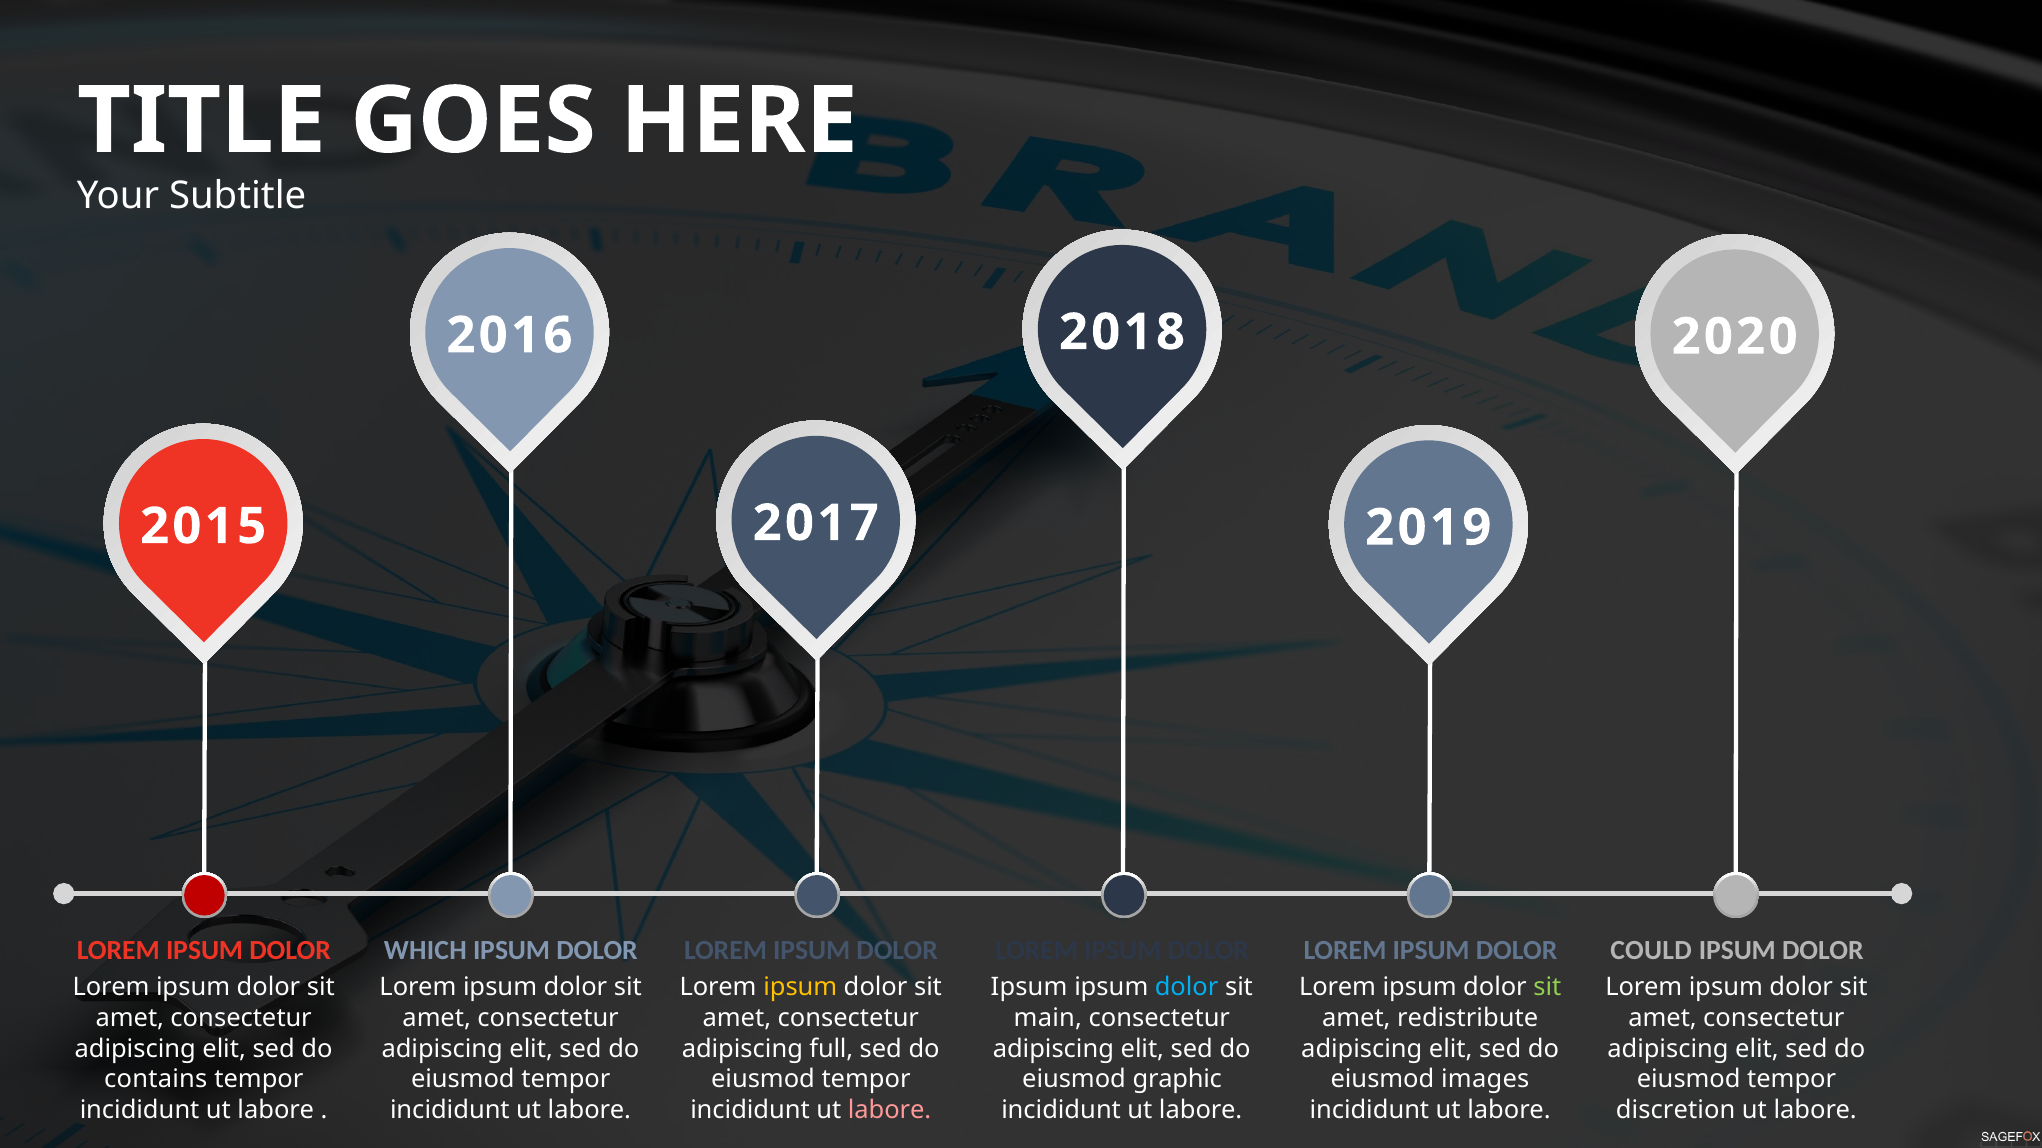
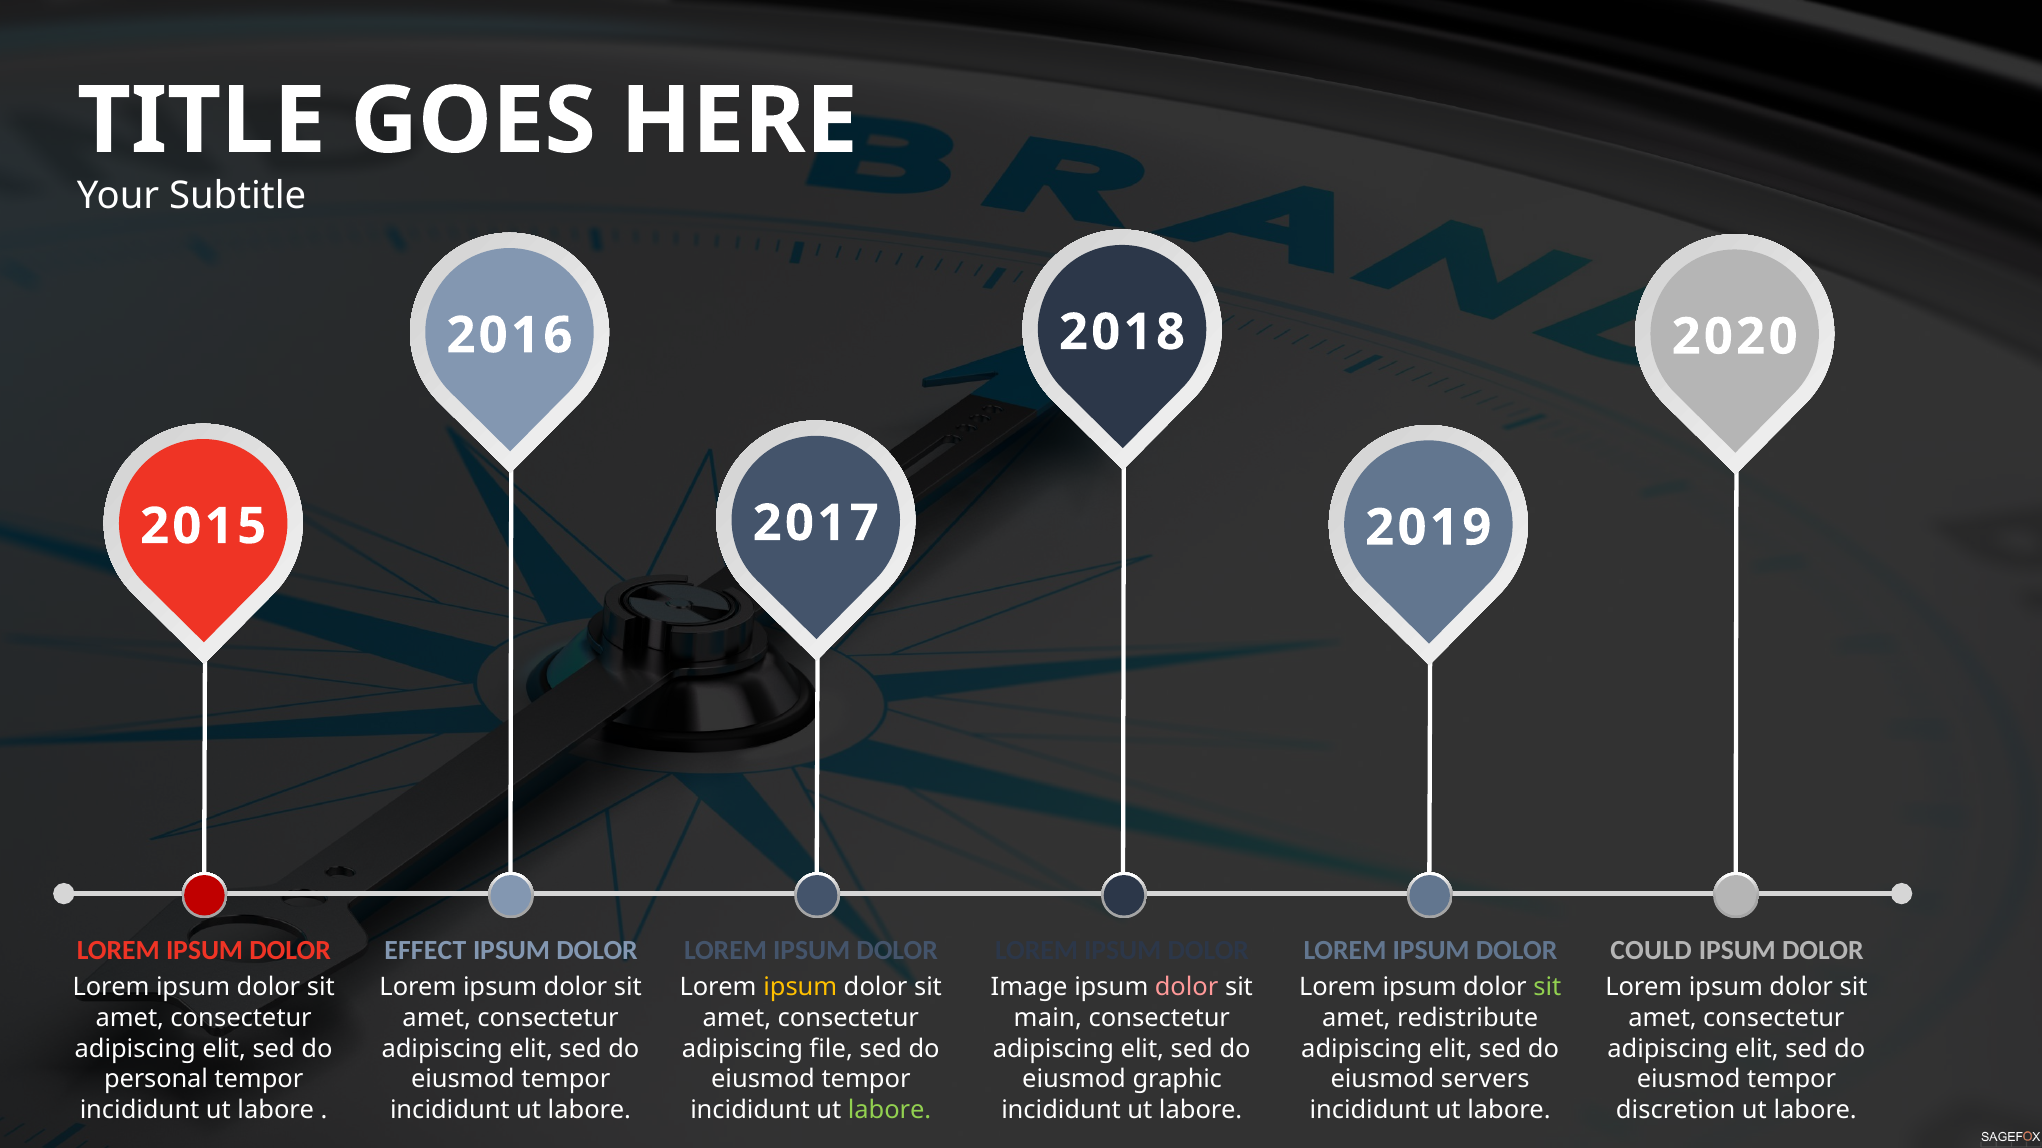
WHICH: WHICH -> EFFECT
Ipsum at (1029, 988): Ipsum -> Image
dolor at (1187, 988) colour: light blue -> pink
full: full -> file
contains: contains -> personal
images: images -> servers
labore at (890, 1110) colour: pink -> light green
